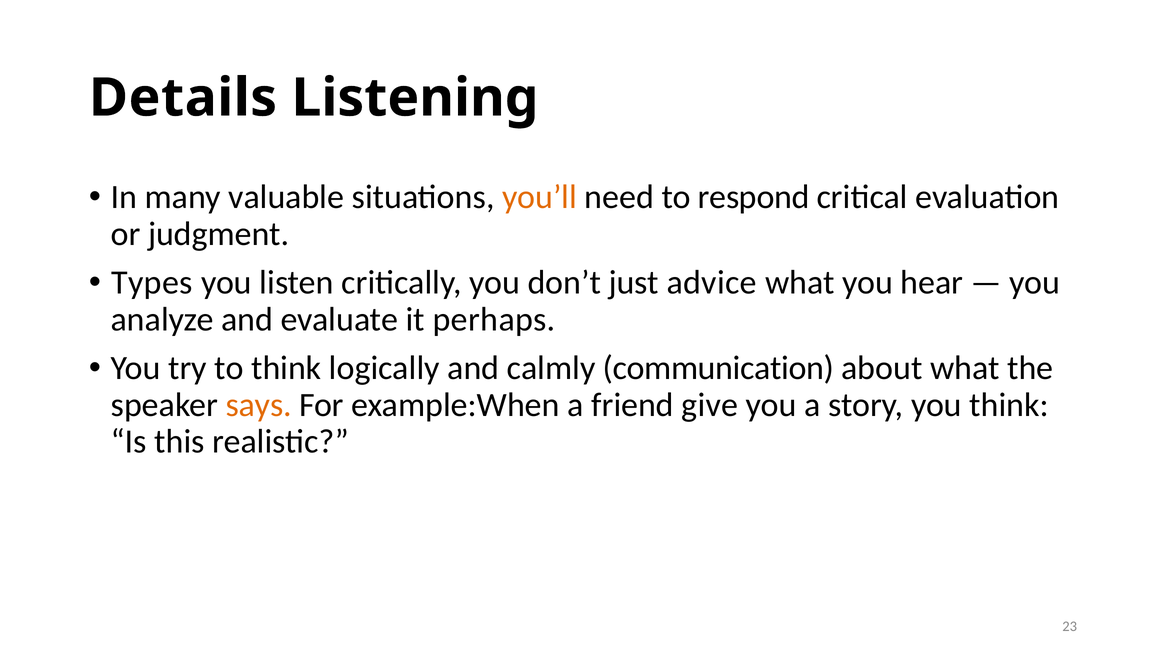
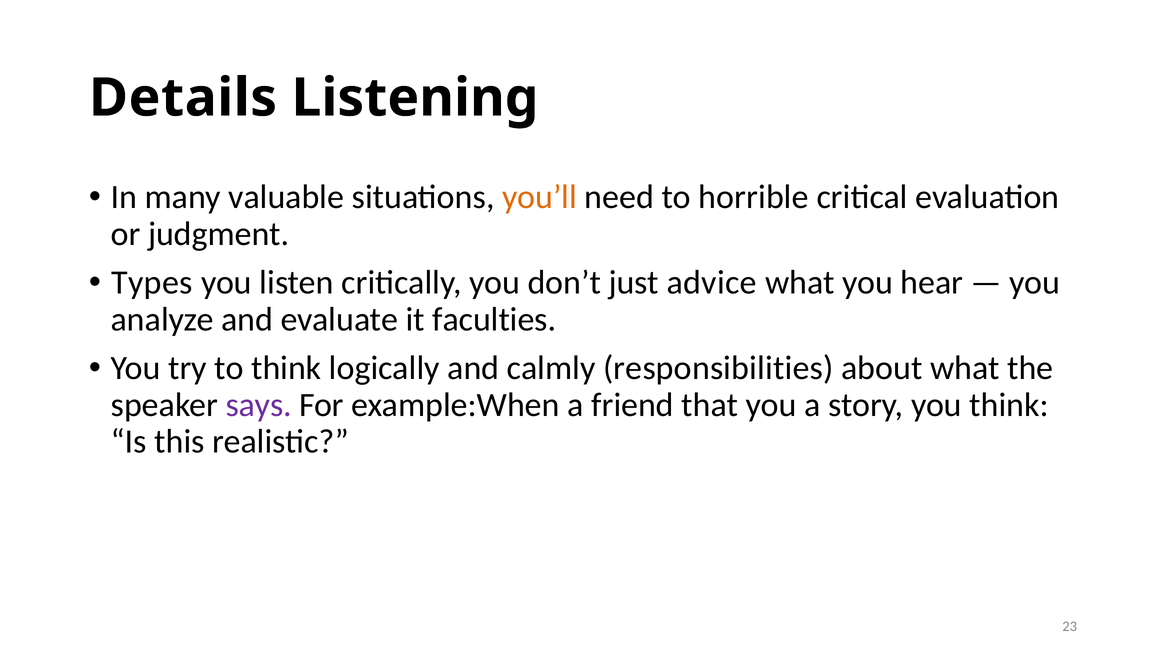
respond: respond -> horrible
perhaps: perhaps -> faculties
communication: communication -> responsibilities
says colour: orange -> purple
give: give -> that
